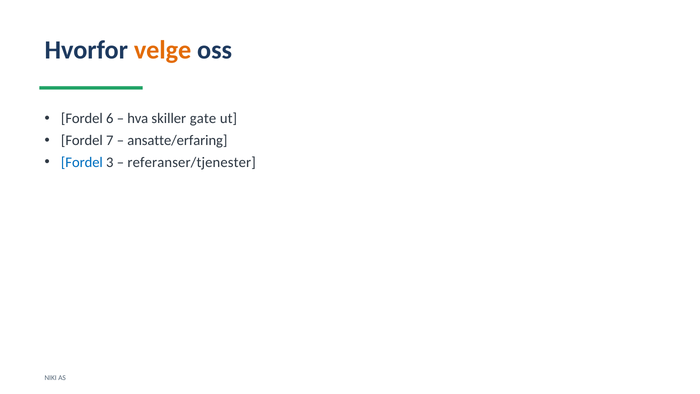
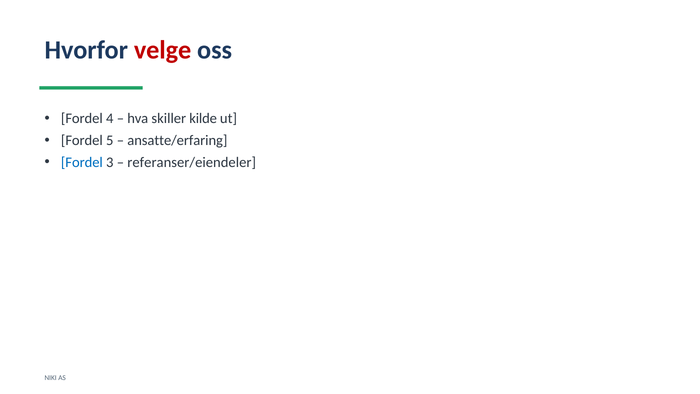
velge colour: orange -> red
6: 6 -> 4
gate: gate -> kilde
7: 7 -> 5
referanser/tjenester: referanser/tjenester -> referanser/eiendeler
